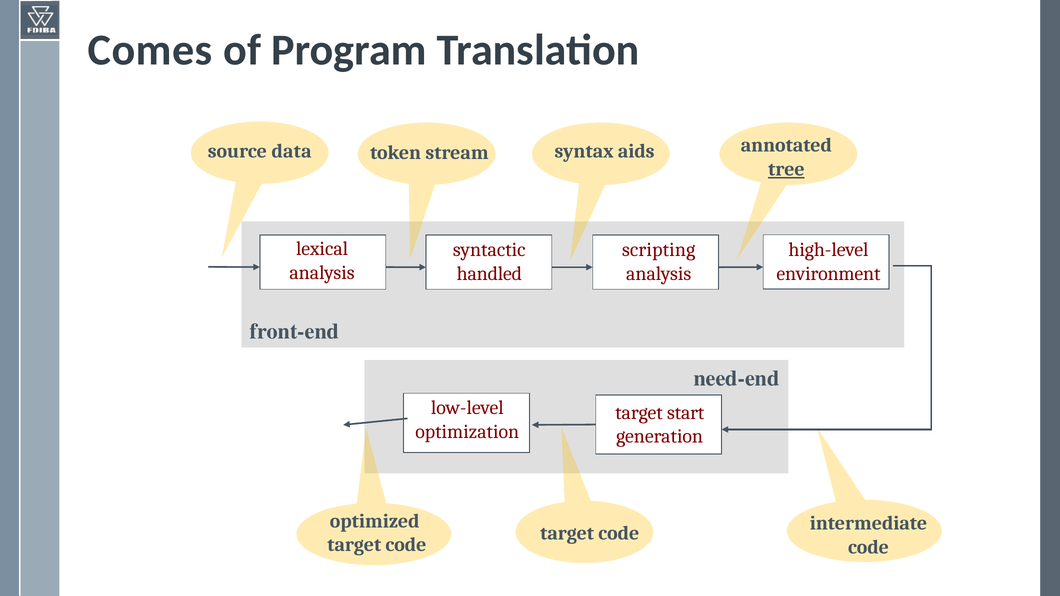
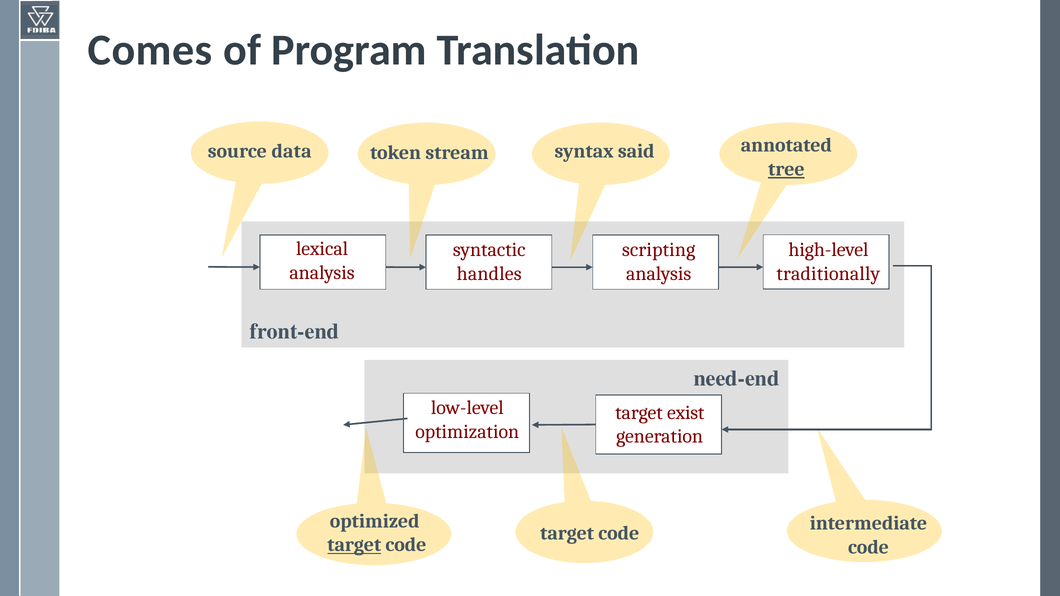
aids: aids -> said
handled: handled -> handles
environment: environment -> traditionally
start: start -> exist
target at (354, 545) underline: none -> present
